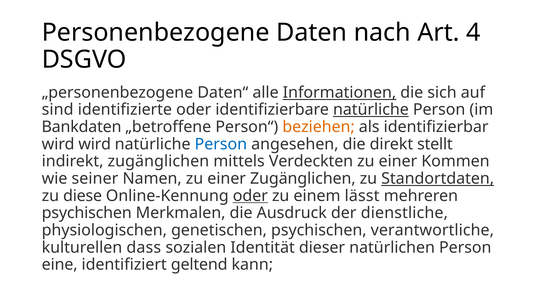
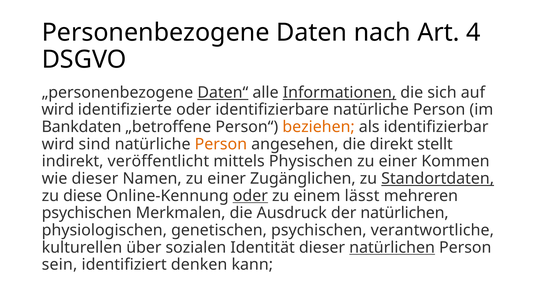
Daten“ underline: none -> present
sind at (58, 110): sind -> wird
natürliche at (371, 110) underline: present -> none
wird wird: wird -> sind
Person at (221, 144) colour: blue -> orange
indirekt zugänglichen: zugänglichen -> veröffentlicht
Verdeckten: Verdeckten -> Physischen
wie seiner: seiner -> dieser
der dienstliche: dienstliche -> natürlichen
dass: dass -> über
natürlichen at (392, 248) underline: none -> present
eine: eine -> sein
geltend: geltend -> denken
